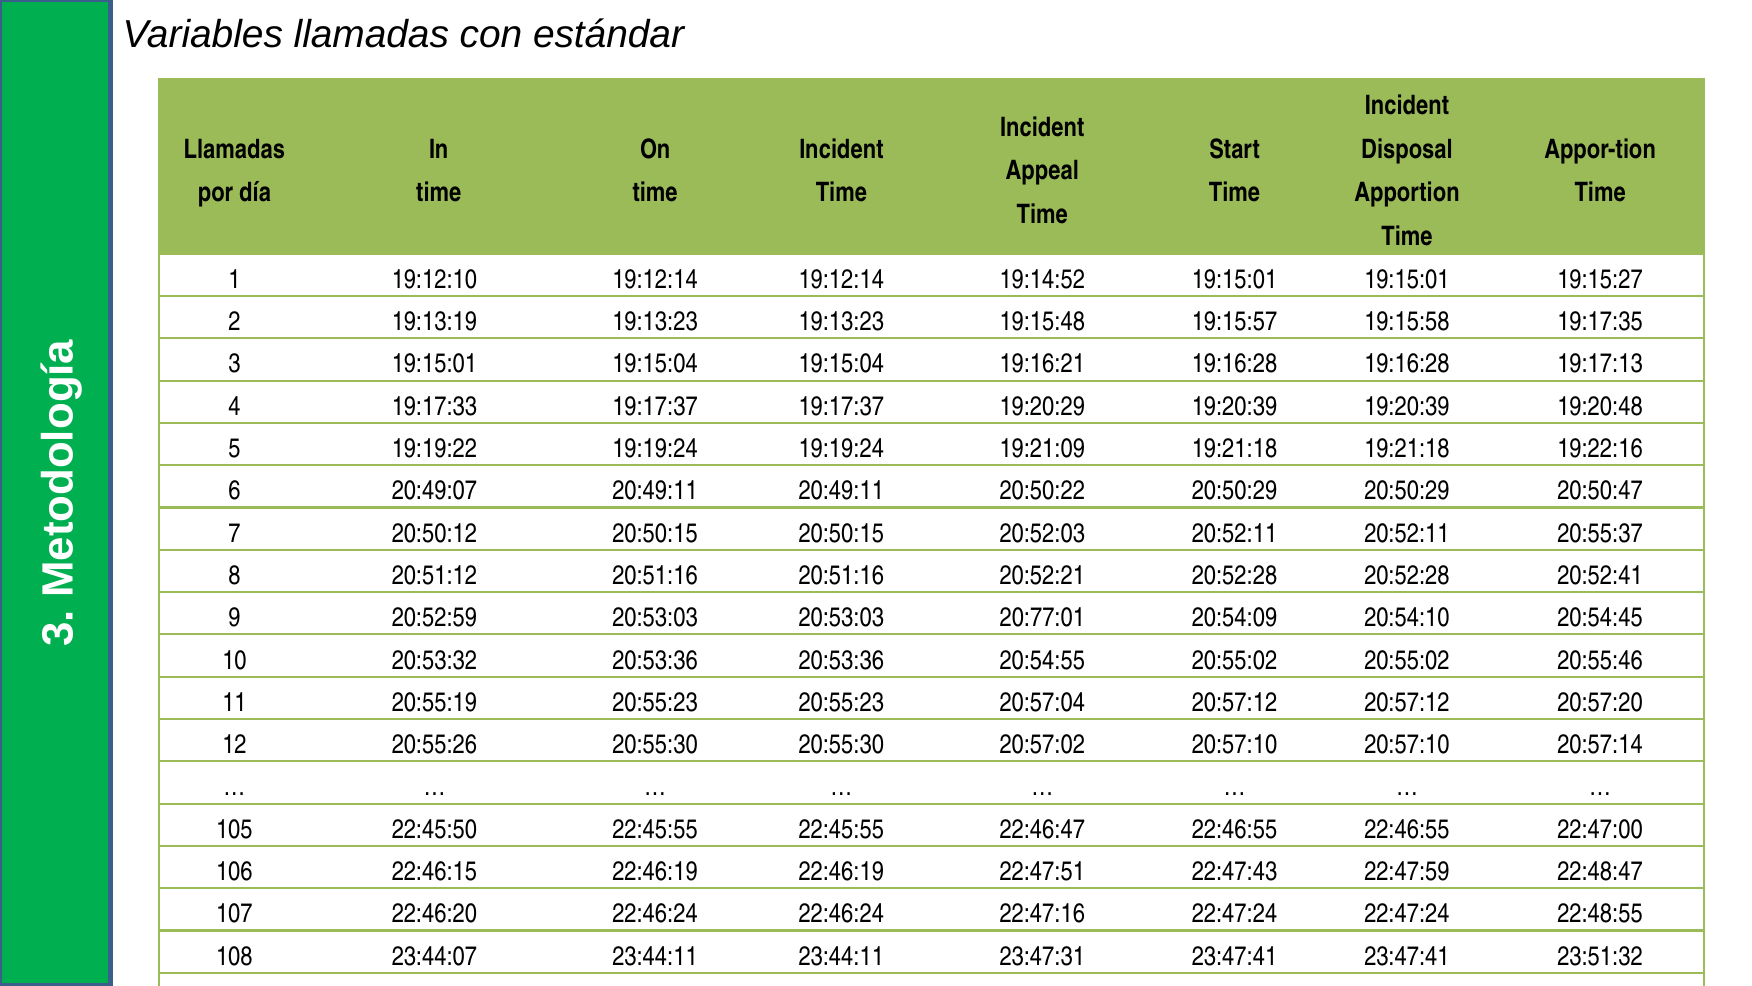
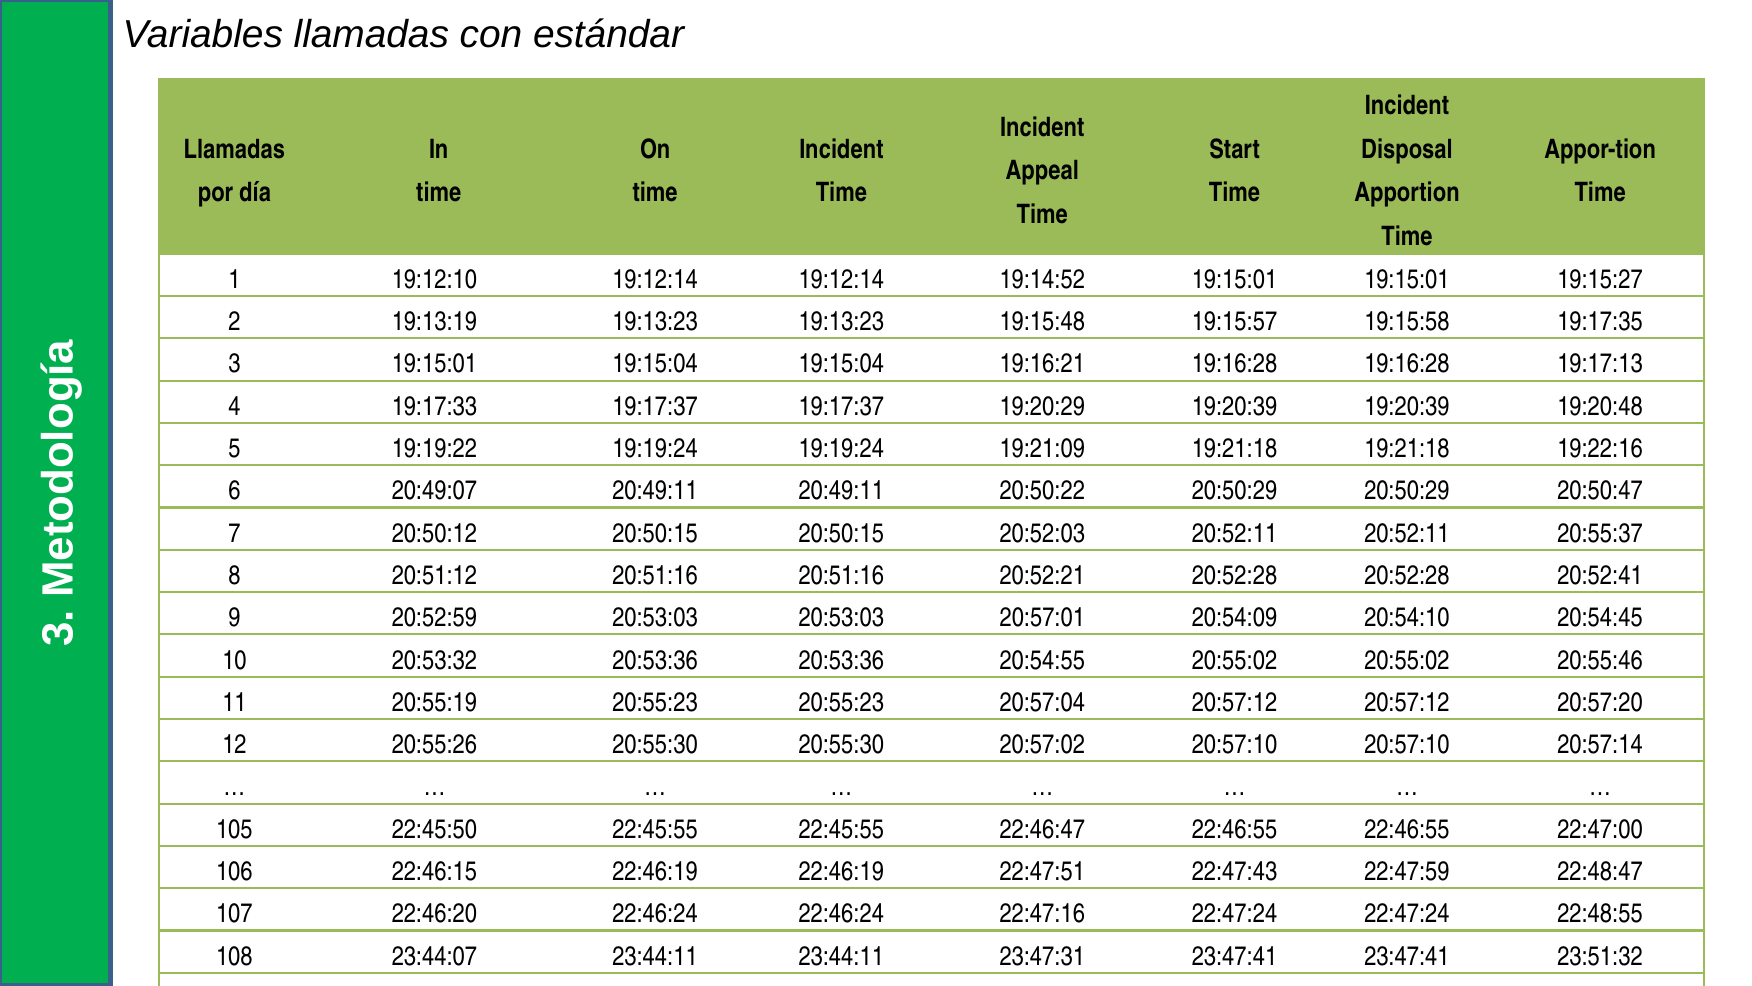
20:77:01: 20:77:01 -> 20:57:01
